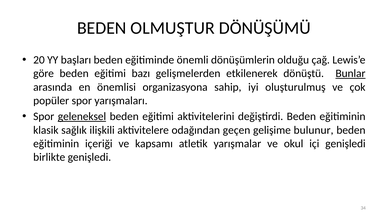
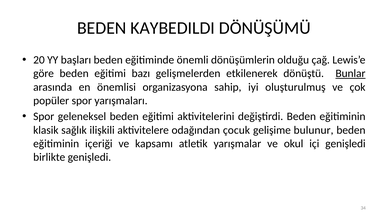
OLMUŞTUR: OLMUŞTUR -> KAYBEDILDI
geleneksel underline: present -> none
geçen: geçen -> çocuk
